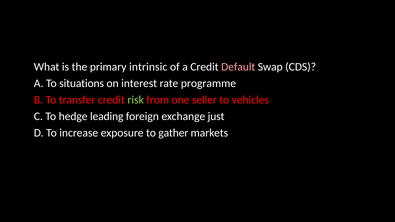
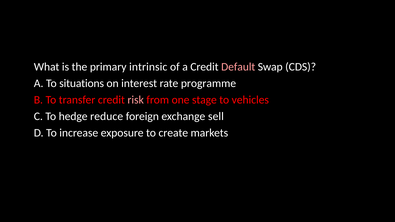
risk colour: light green -> pink
seller: seller -> stage
leading: leading -> reduce
just: just -> sell
gather: gather -> create
